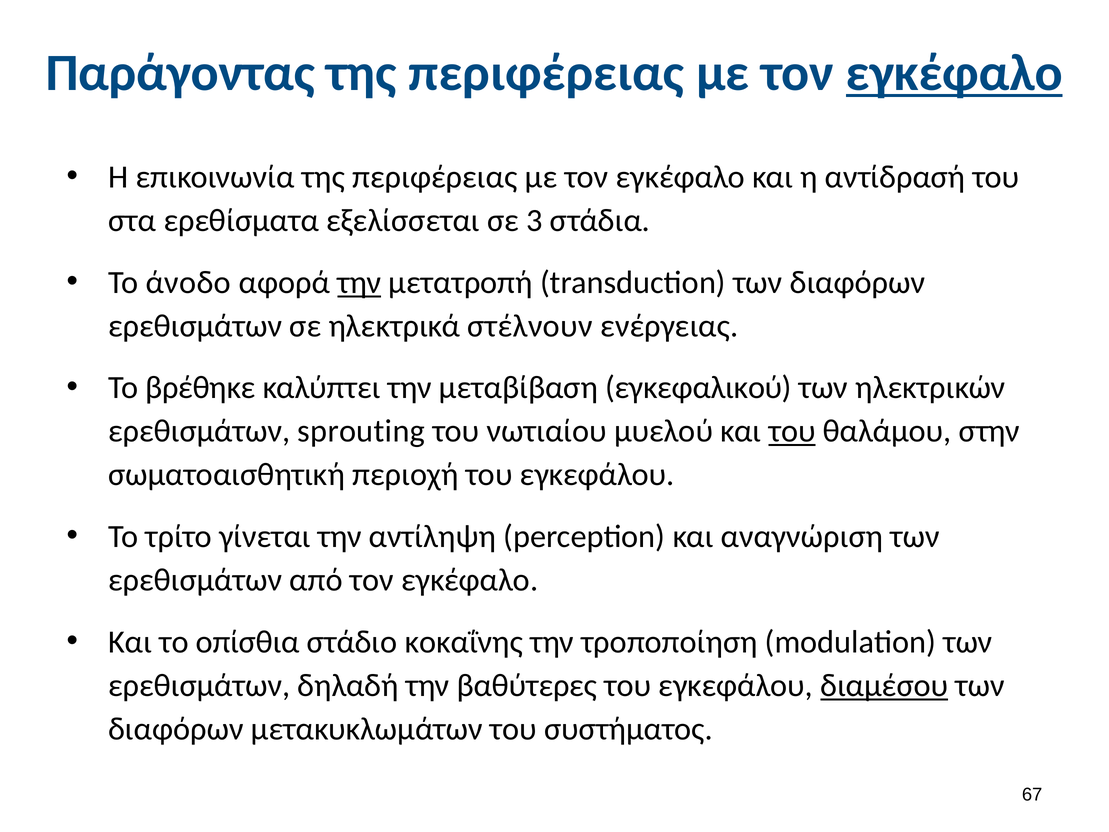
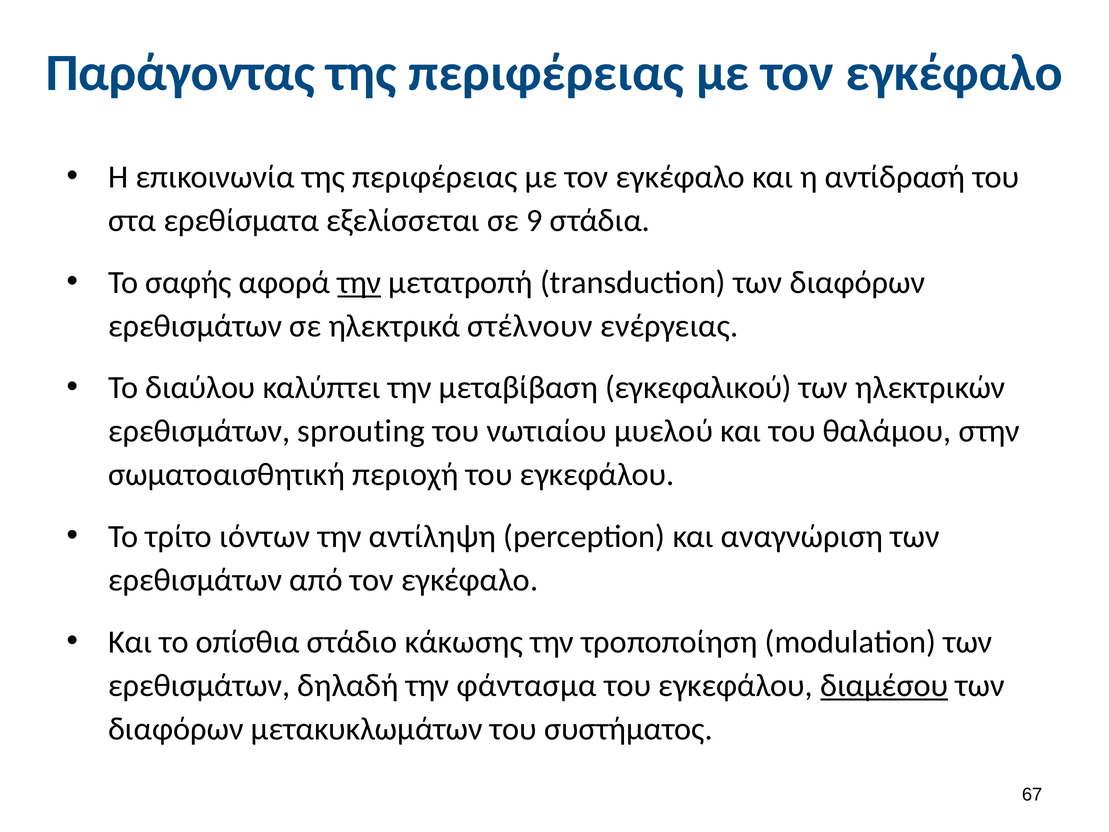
εγκέφαλο at (954, 73) underline: present -> none
3: 3 -> 9
άνοδο: άνοδο -> σαφής
βρέθηκε: βρέθηκε -> διαύλου
του at (792, 431) underline: present -> none
γίνεται: γίνεται -> ιόντων
κοκαΐνης: κοκαΐνης -> κάκωσης
βαθύτερες: βαθύτερες -> φάντασμα
